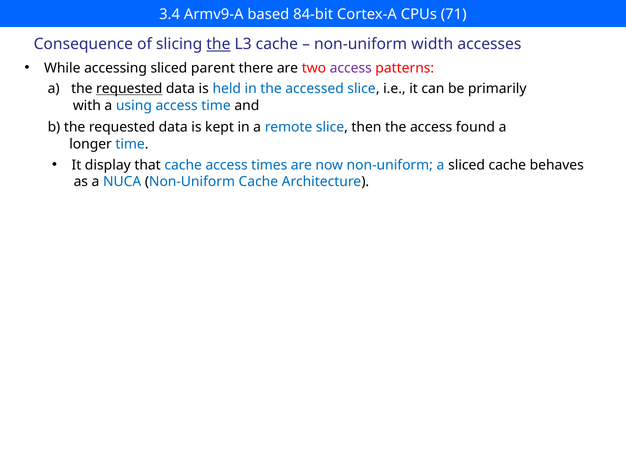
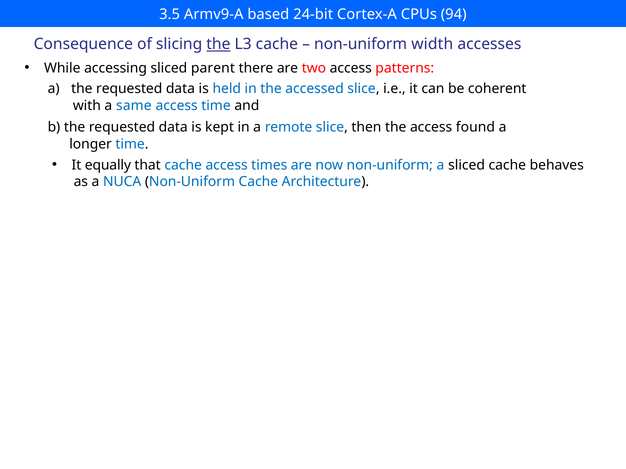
3.4: 3.4 -> 3.5
84-bit: 84-bit -> 24-bit
71: 71 -> 94
access at (351, 68) colour: purple -> black
requested at (129, 89) underline: present -> none
primarily: primarily -> coherent
using: using -> same
display: display -> equally
